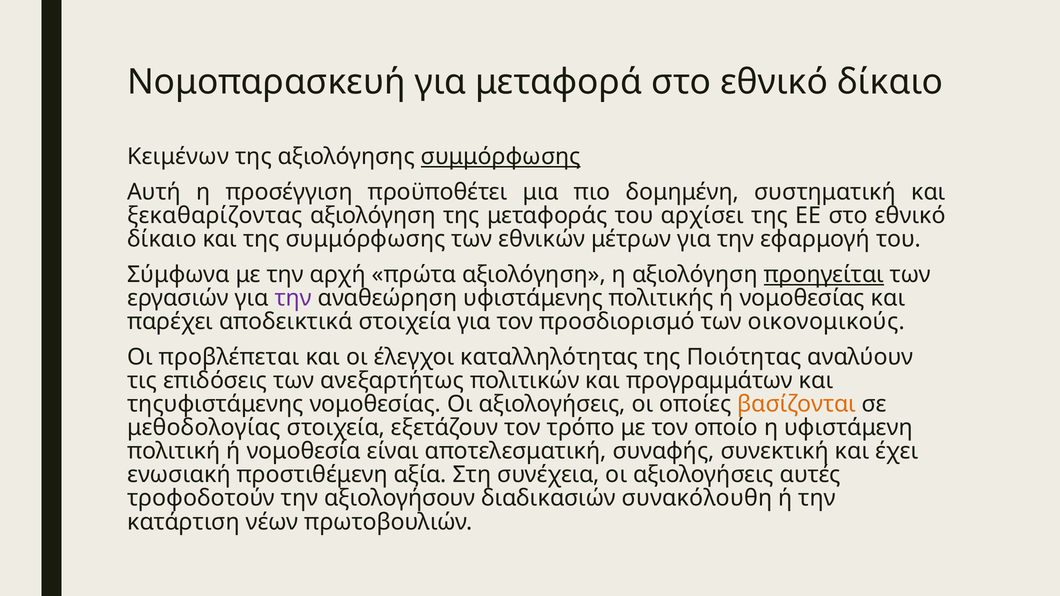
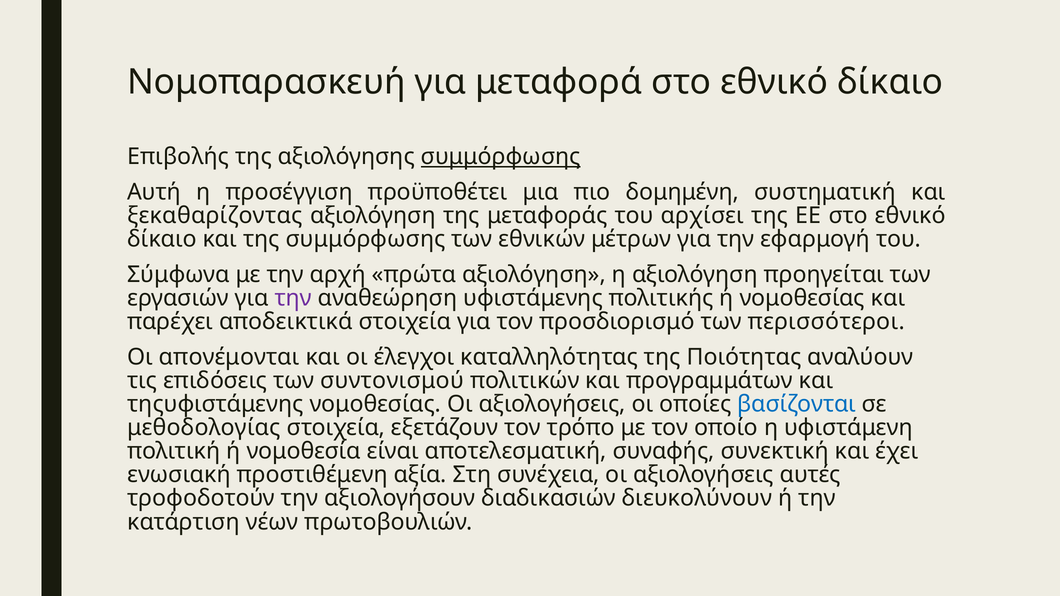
Κειμένων: Κειμένων -> Επιβολής
προηγείται underline: present -> none
οικονομικούς: οικονομικούς -> περισσότεροι
προβλέπεται: προβλέπεται -> απονέμονται
ανεξαρτήτως: ανεξαρτήτως -> συντονισμού
βασίζονται colour: orange -> blue
συνακόλουθη: συνακόλουθη -> διευκολύνουν
